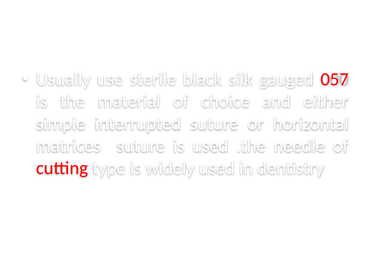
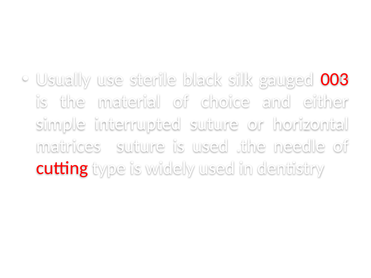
057: 057 -> 003
